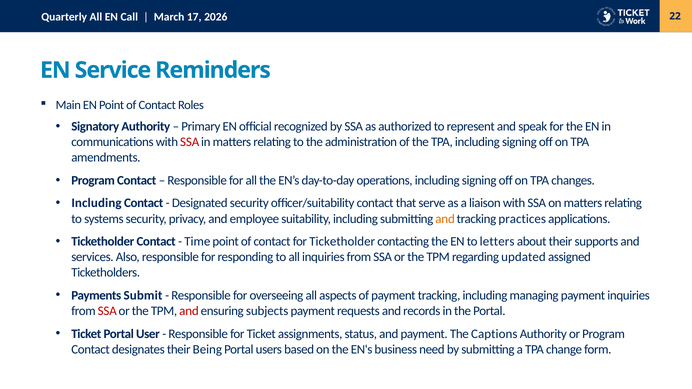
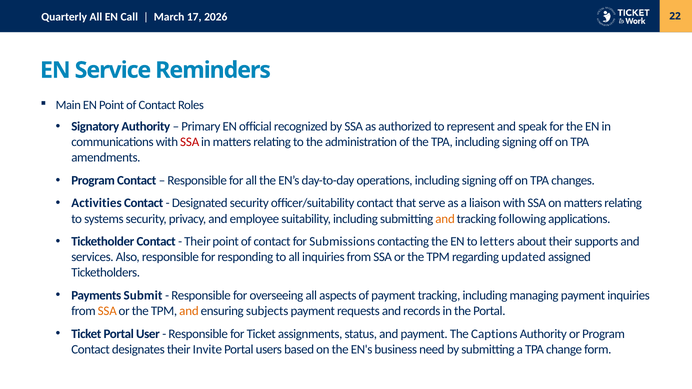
Including at (97, 203): Including -> Activities
practices: practices -> following
Time at (197, 242): Time -> Their
for Ticketholder: Ticketholder -> Submissions
SSA at (107, 311) colour: red -> orange
and at (189, 311) colour: red -> orange
Being: Being -> Invite
